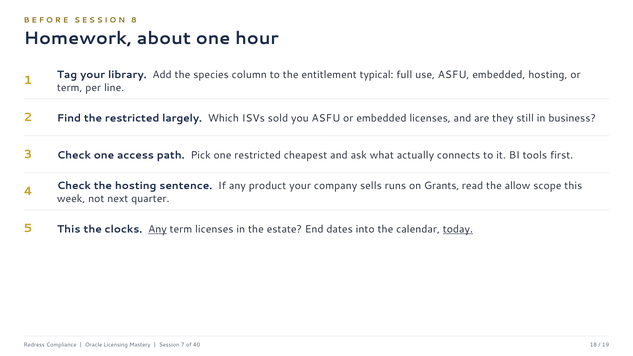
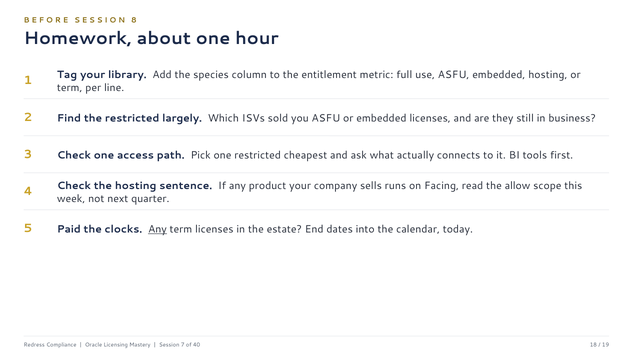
typical: typical -> metric
Grants: Grants -> Facing
5 This: This -> Paid
today underline: present -> none
